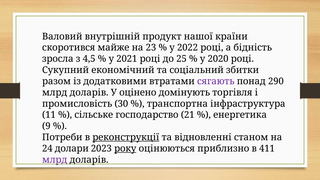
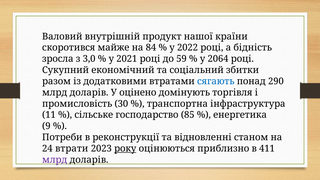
23: 23 -> 84
4,5: 4,5 -> 3,0
25: 25 -> 59
2020: 2020 -> 2064
сягають colour: purple -> blue
21: 21 -> 85
реконструкції underline: present -> none
долари: долари -> втрати
